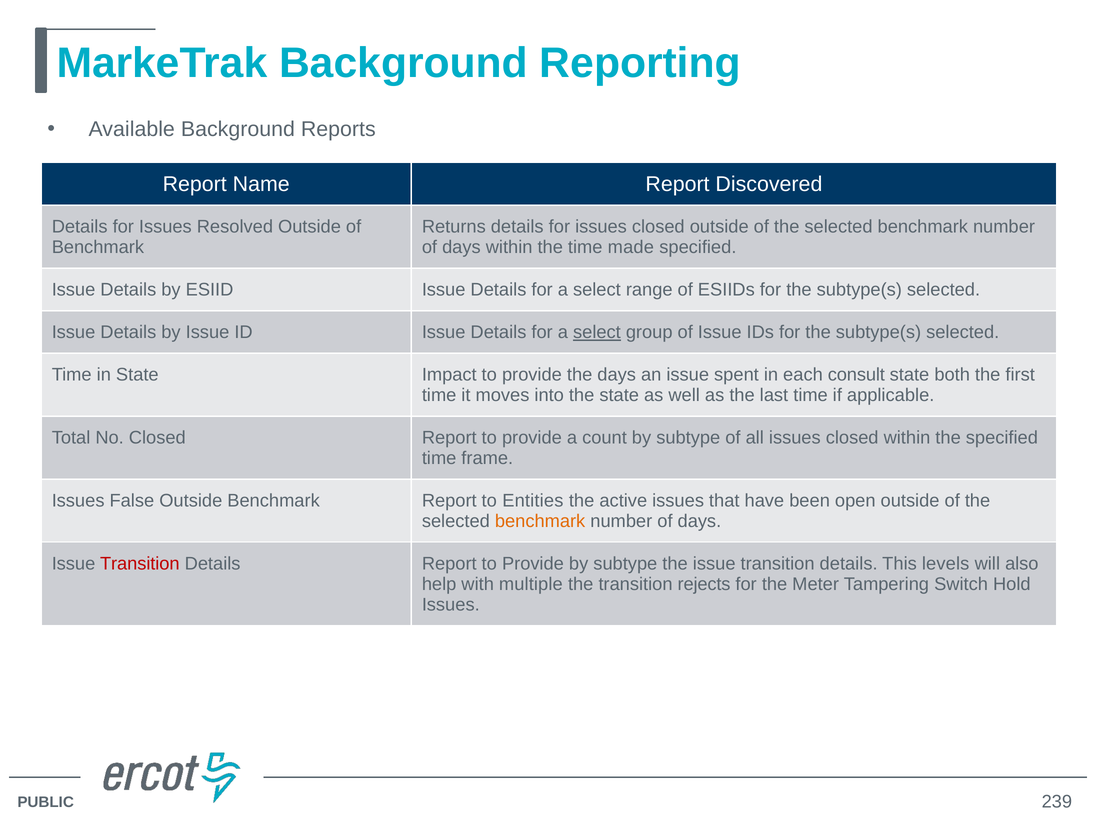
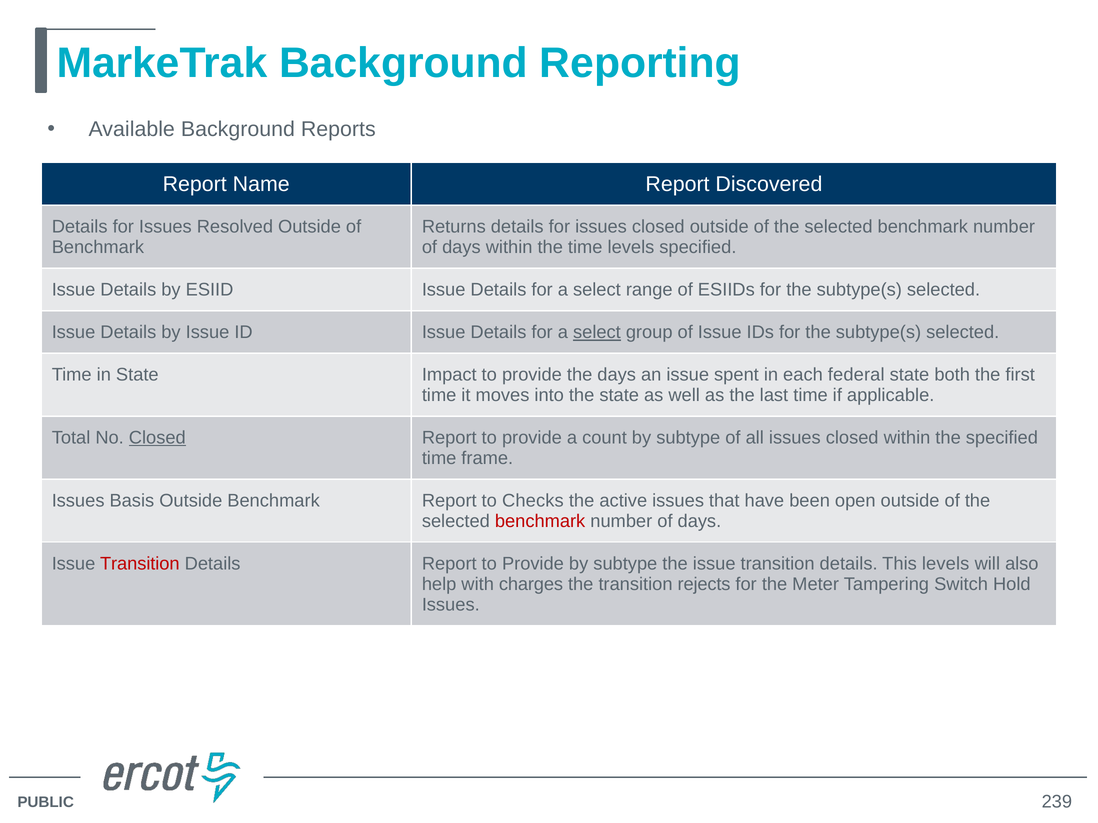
time made: made -> levels
consult: consult -> federal
Closed at (157, 438) underline: none -> present
False: False -> Basis
Entities: Entities -> Checks
benchmark at (540, 522) colour: orange -> red
multiple: multiple -> charges
